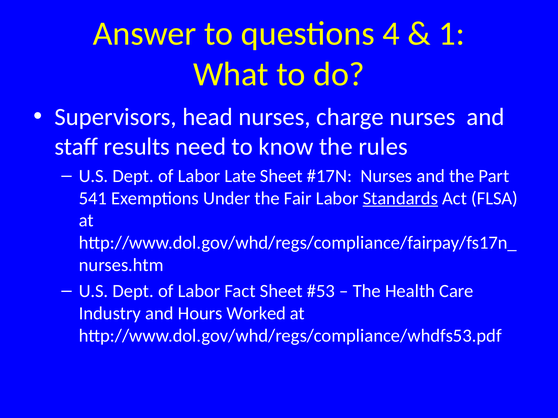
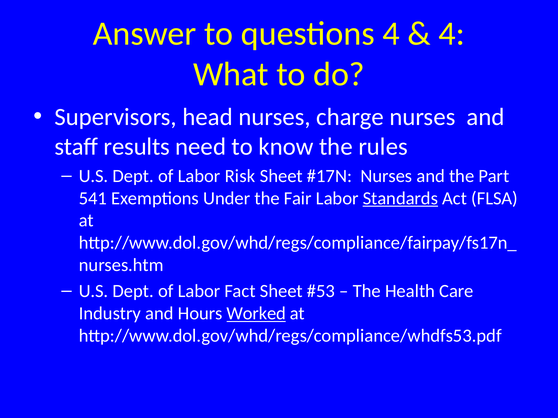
1 at (452, 34): 1 -> 4
Late: Late -> Risk
Worked underline: none -> present
